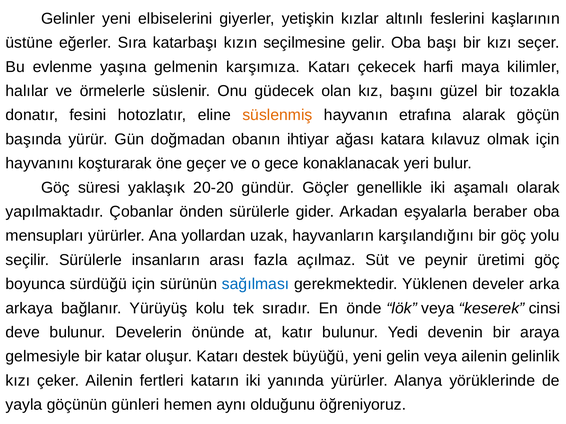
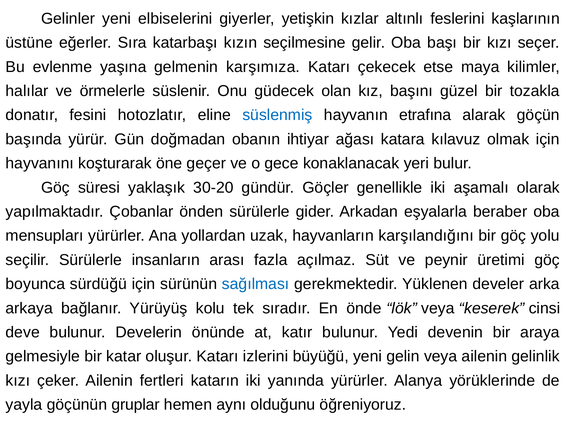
harfi: harfi -> etse
süslenmiş colour: orange -> blue
20-20: 20-20 -> 30-20
destek: destek -> izlerini
günleri: günleri -> gruplar
